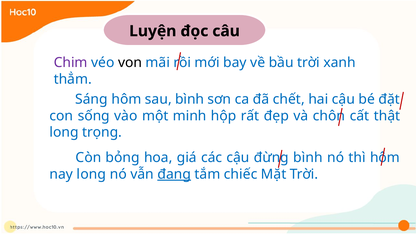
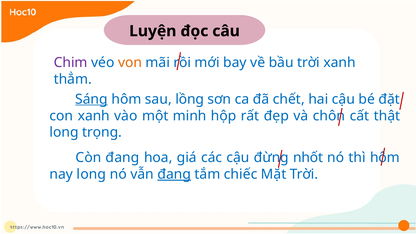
von colour: black -> orange
Sáng underline: none -> present
sau bình: bình -> lồng
con sống: sống -> xanh
Còn bỏng: bỏng -> đang
đừng bình: bình -> nhốt
